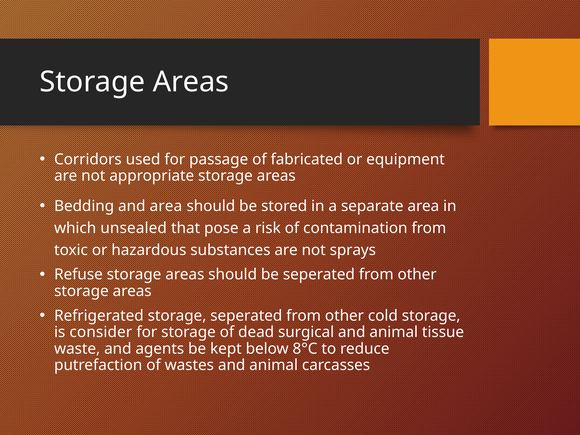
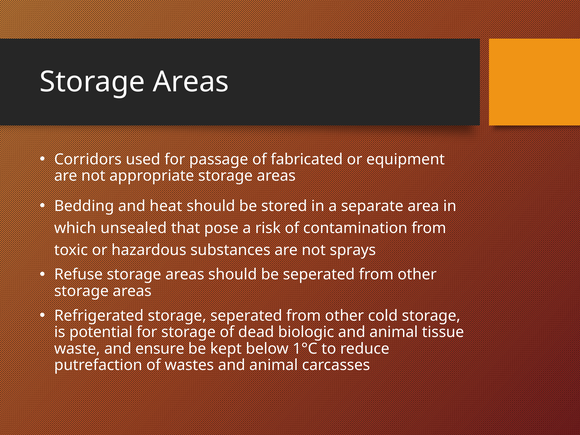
and area: area -> heat
consider: consider -> potential
surgical: surgical -> biologic
agents: agents -> ensure
8°C: 8°C -> 1°C
